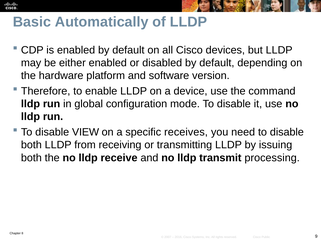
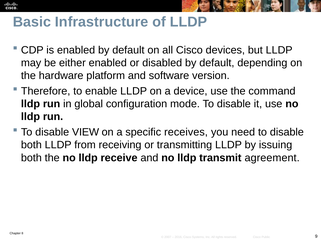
Automatically: Automatically -> Infrastructure
processing: processing -> agreement
